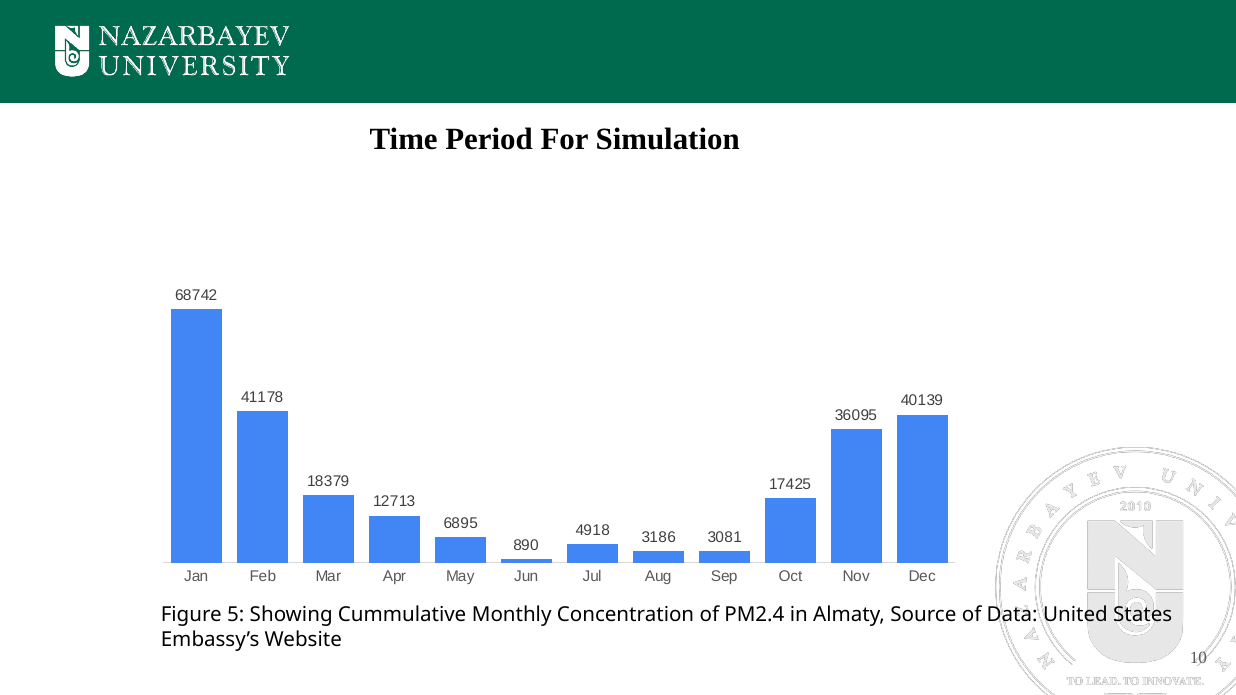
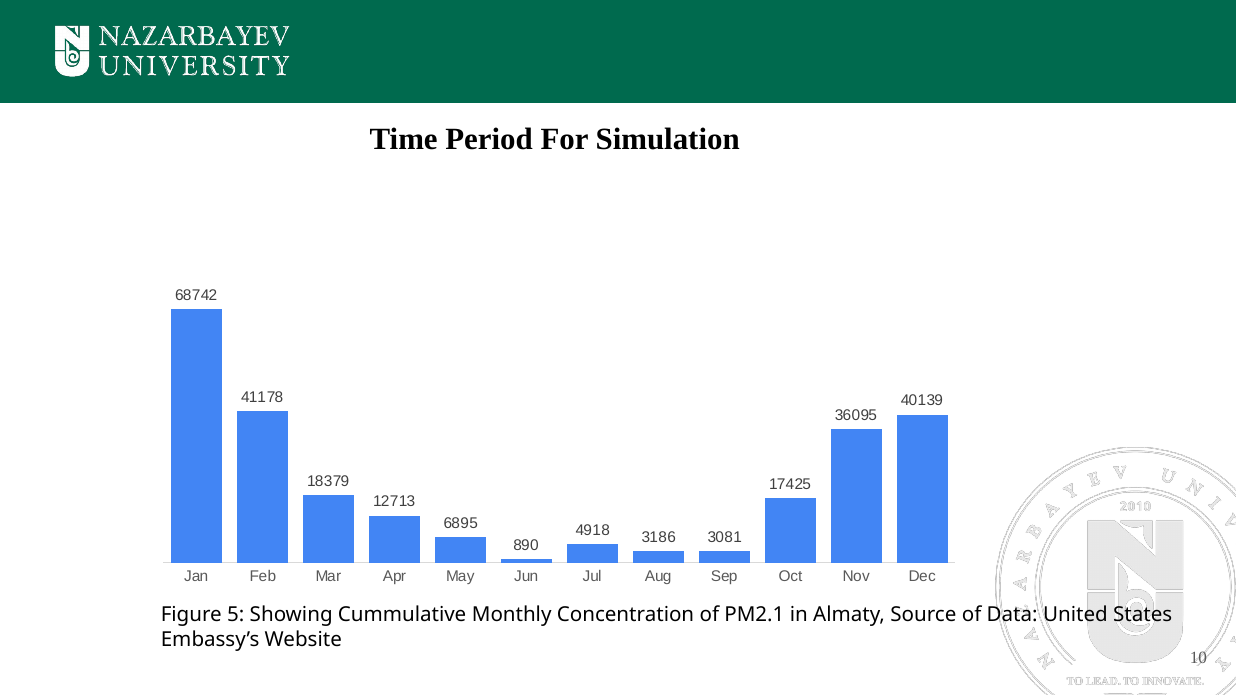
PM2.4: PM2.4 -> PM2.1
